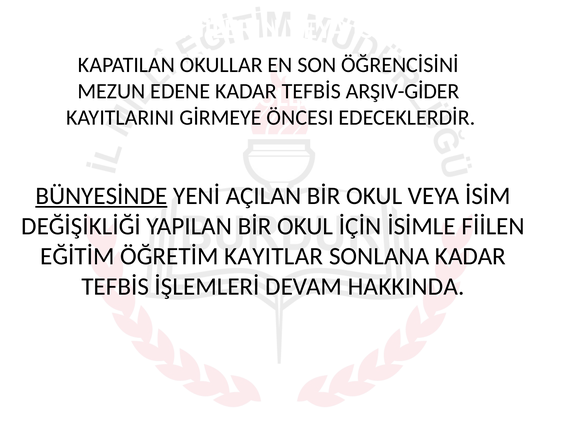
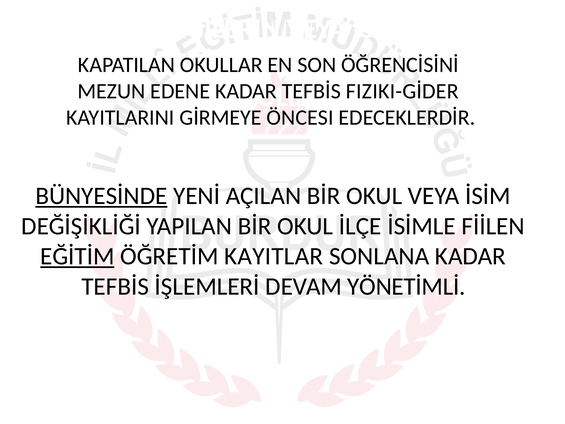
ARŞIV-GİDER: ARŞIV-GİDER -> FIZIKI-GİDER
İÇİN: İÇİN -> İLÇE
EĞİTİM underline: none -> present
HAKKINDA: HAKKINDA -> YÖNETİMLİ
